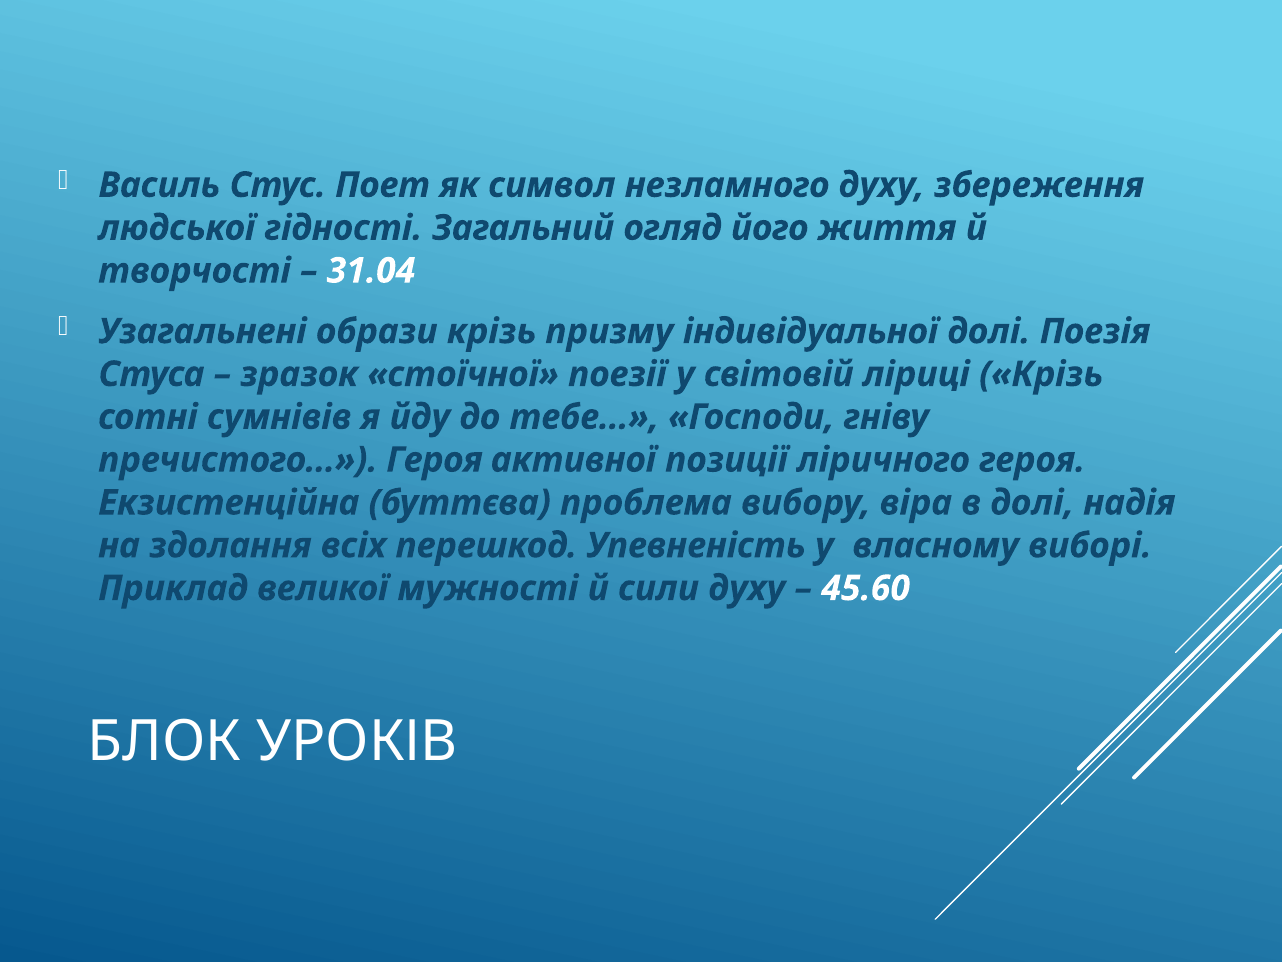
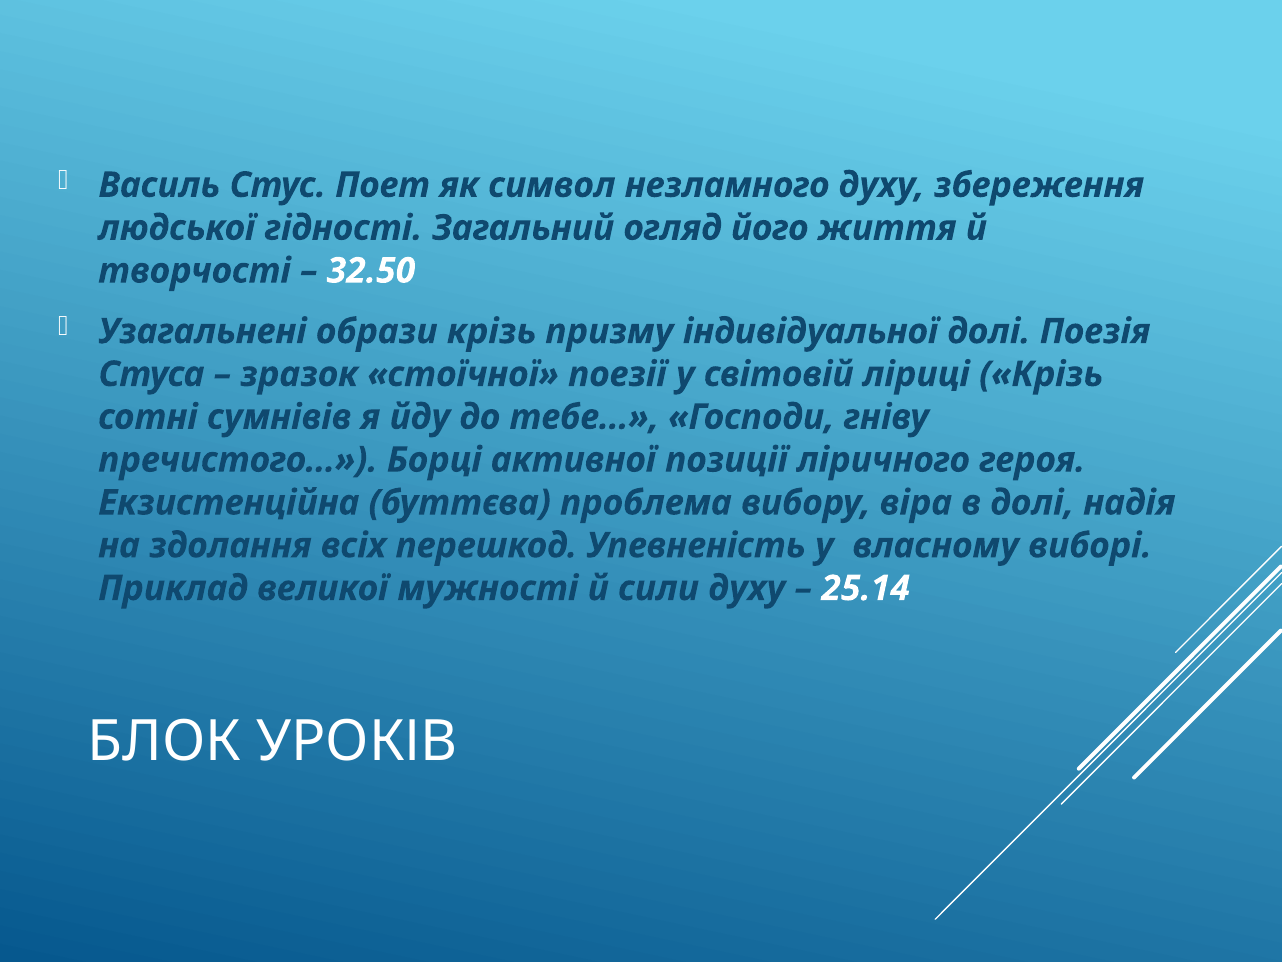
31.04: 31.04 -> 32.50
пречистого… Героя: Героя -> Борці
45.60: 45.60 -> 25.14
